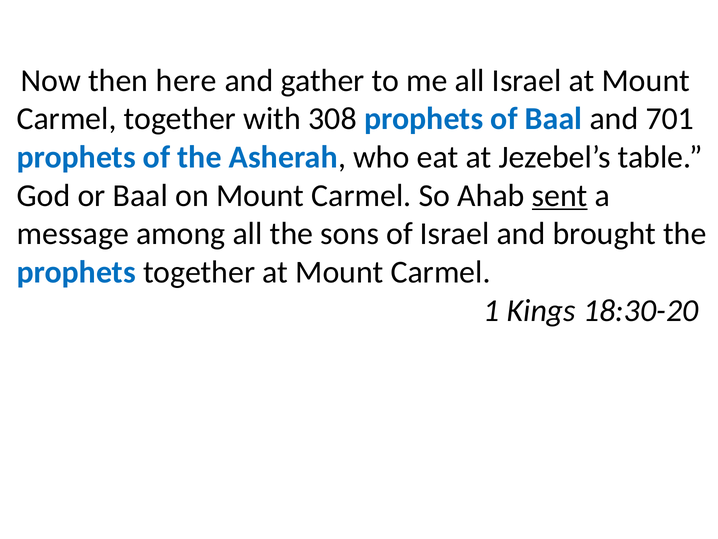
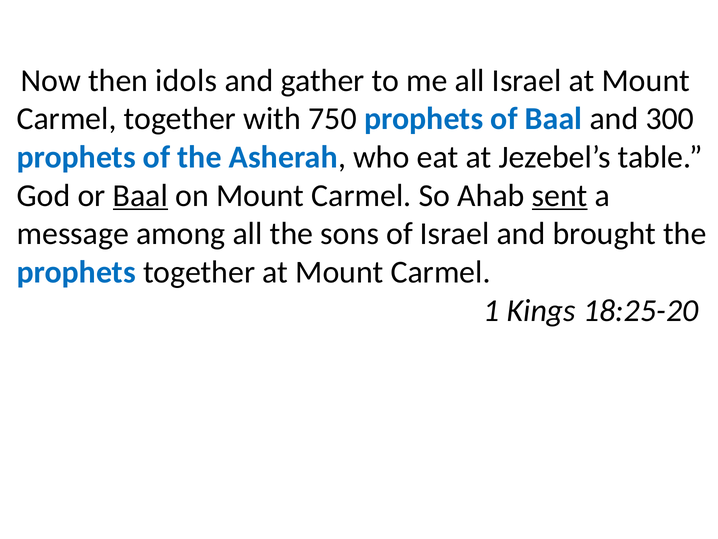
here: here -> idols
308: 308 -> 750
701: 701 -> 300
Baal at (140, 195) underline: none -> present
18:30-20: 18:30-20 -> 18:25-20
